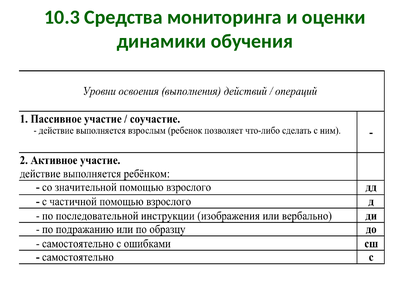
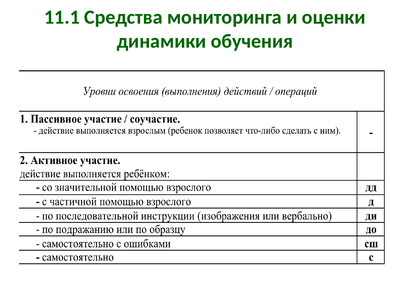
10.3: 10.3 -> 11.1
